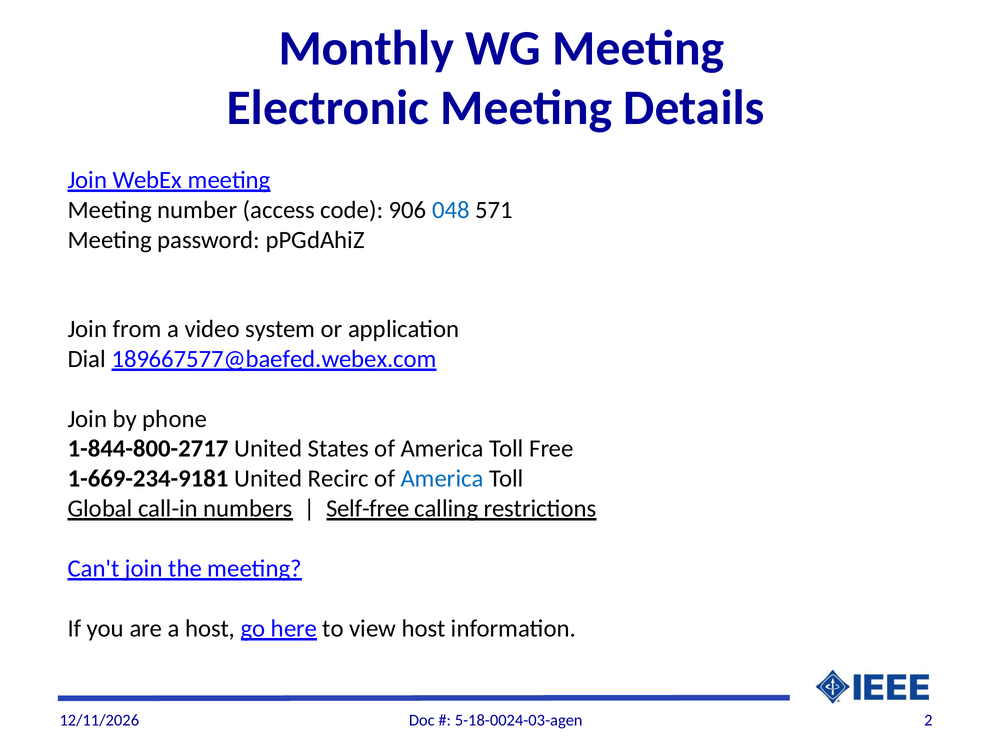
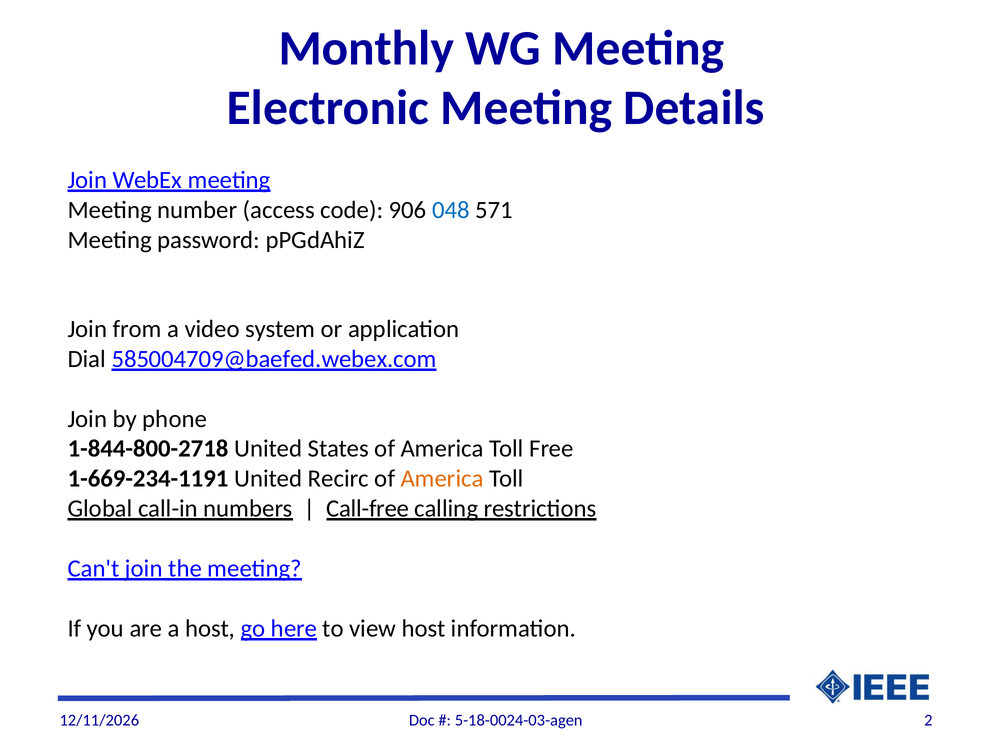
189667577@baefed.webex.com: 189667577@baefed.webex.com -> 585004709@baefed.webex.com
1-844-800-2717: 1-844-800-2717 -> 1-844-800-2718
1-669-234-9181: 1-669-234-9181 -> 1-669-234-1191
America at (442, 479) colour: blue -> orange
Self-free: Self-free -> Call-free
